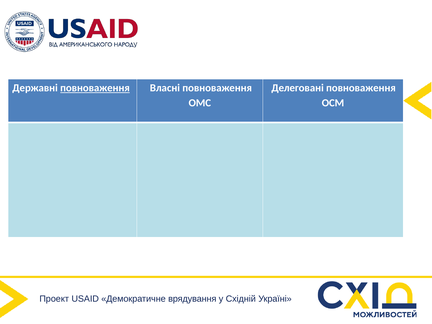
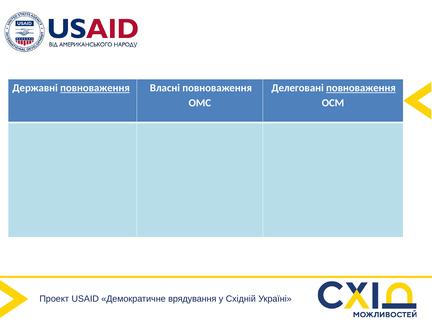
повноваження at (361, 88) underline: none -> present
